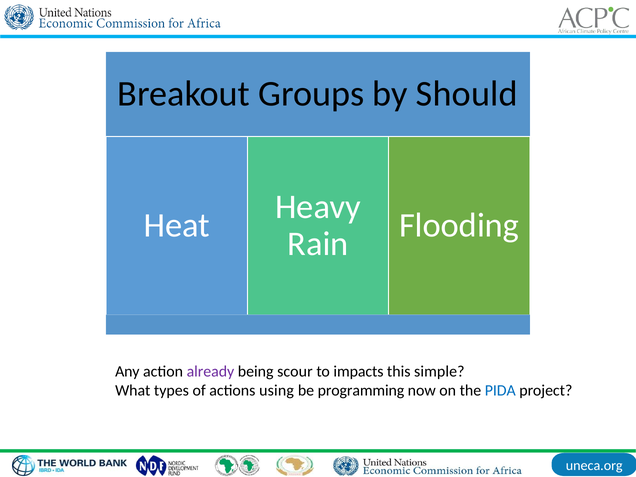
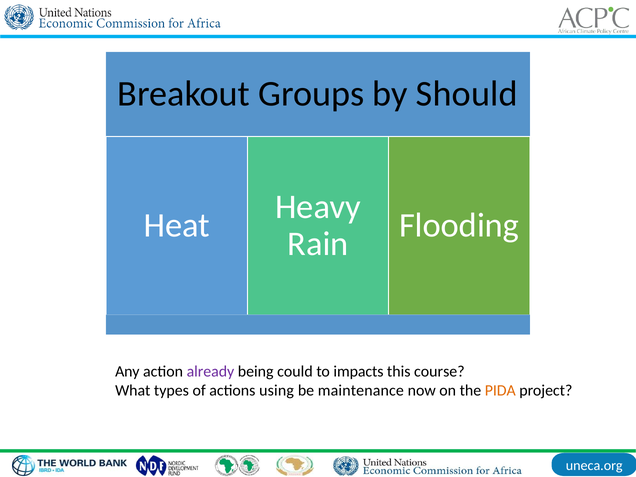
scour: scour -> could
simple: simple -> course
programming: programming -> maintenance
PIDA colour: blue -> orange
